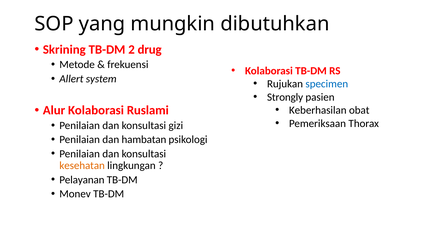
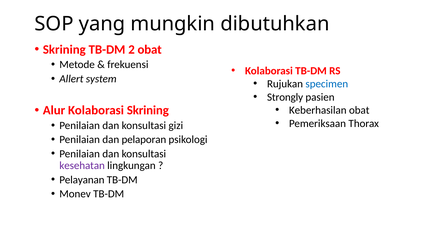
2 drug: drug -> obat
Kolaborasi Ruslami: Ruslami -> Skrining
hambatan: hambatan -> pelaporan
kesehatan colour: orange -> purple
